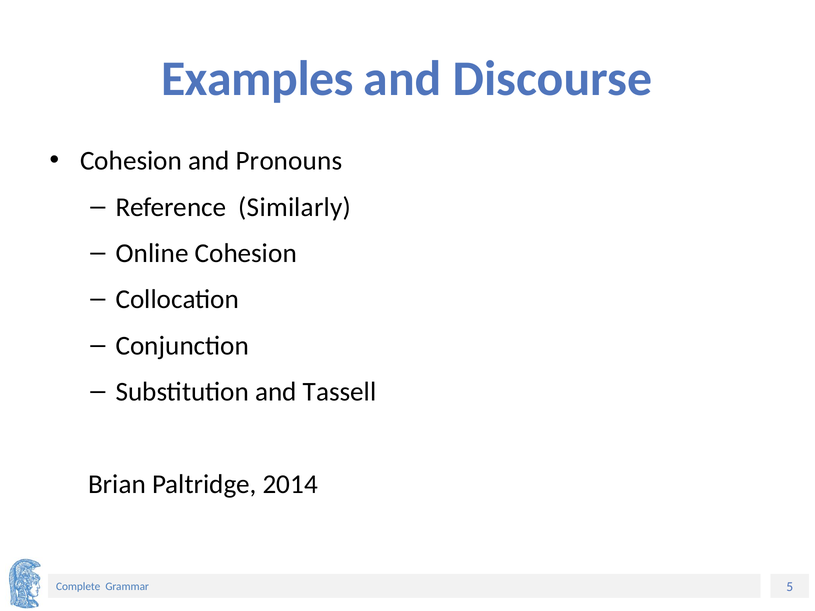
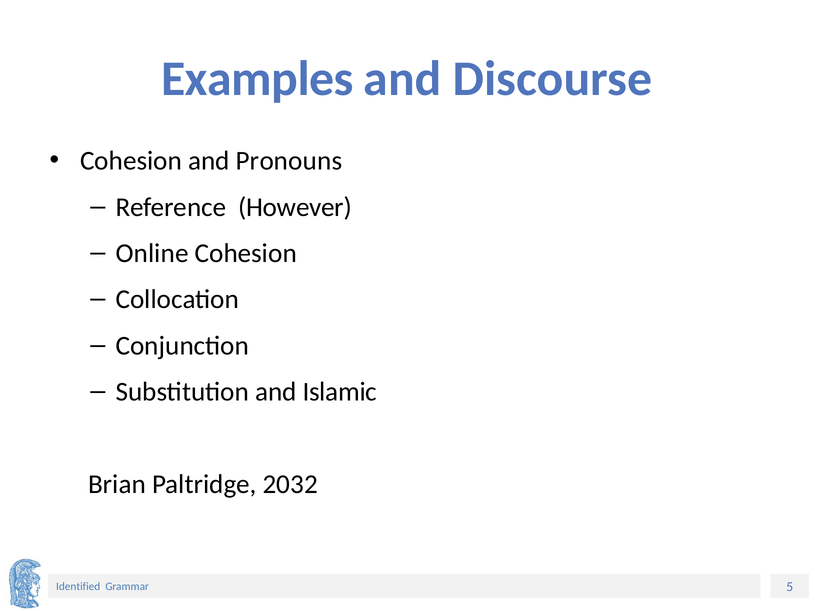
Similarly: Similarly -> However
Tassell: Tassell -> Islamic
2014: 2014 -> 2032
Complete: Complete -> Identified
